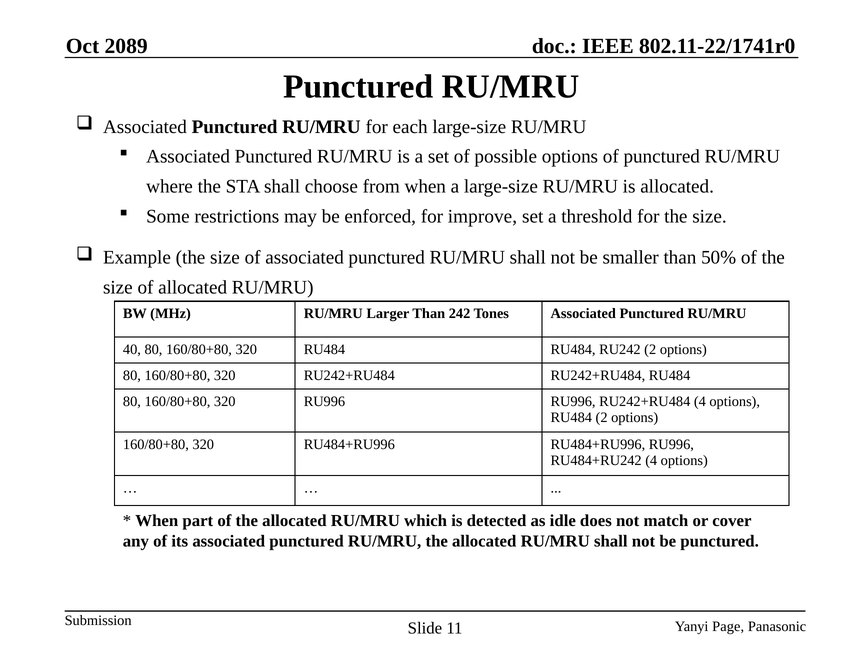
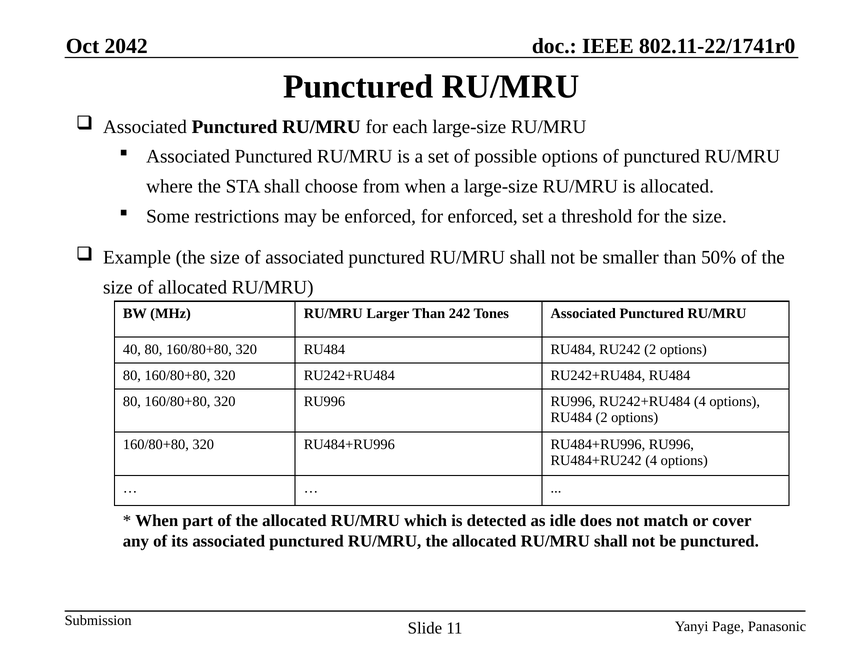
2089: 2089 -> 2042
for improve: improve -> enforced
